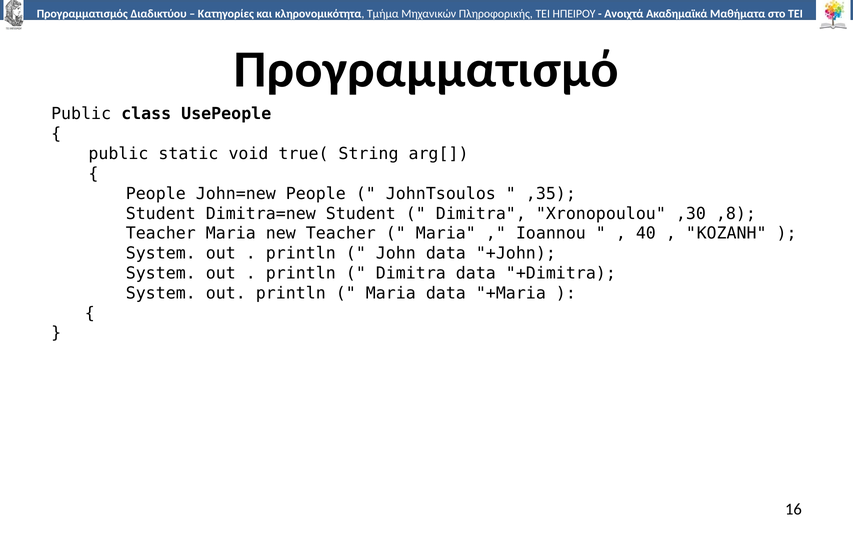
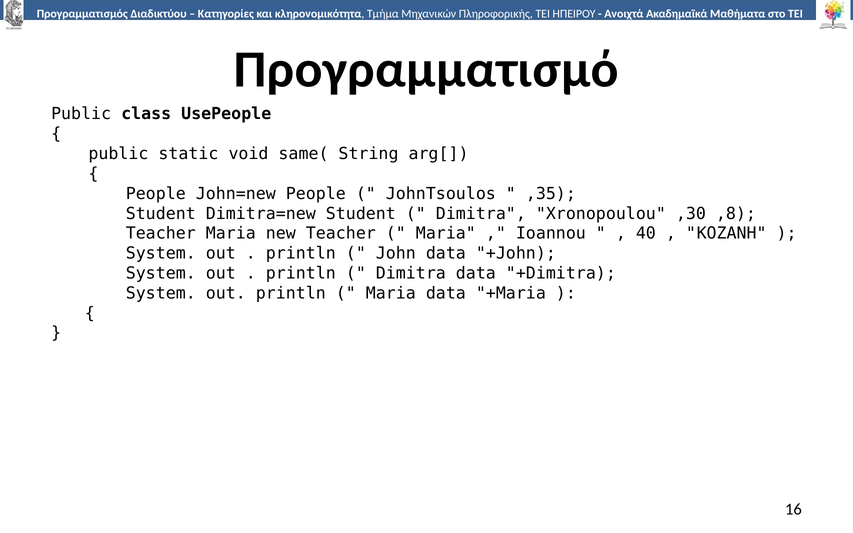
true(: true( -> same(
